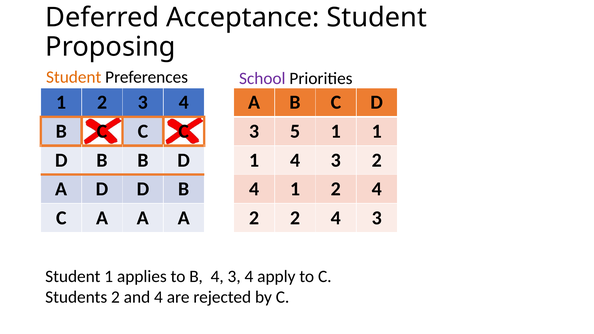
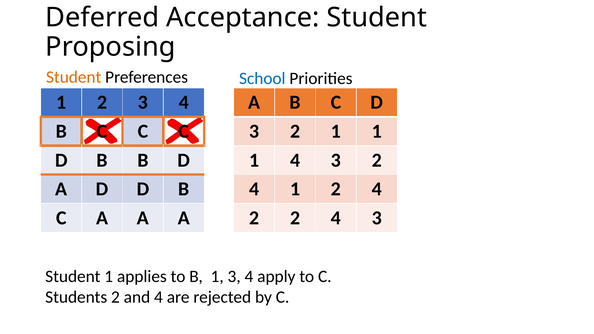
School colour: purple -> blue
5 at (295, 131): 5 -> 2
B 4: 4 -> 1
